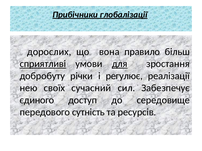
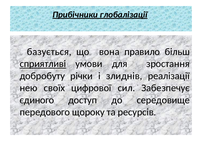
дорослих: дорослих -> базується
для underline: present -> none
регулює: регулює -> злиднів
сучасний: сучасний -> цифрової
сутність: сутність -> щороку
